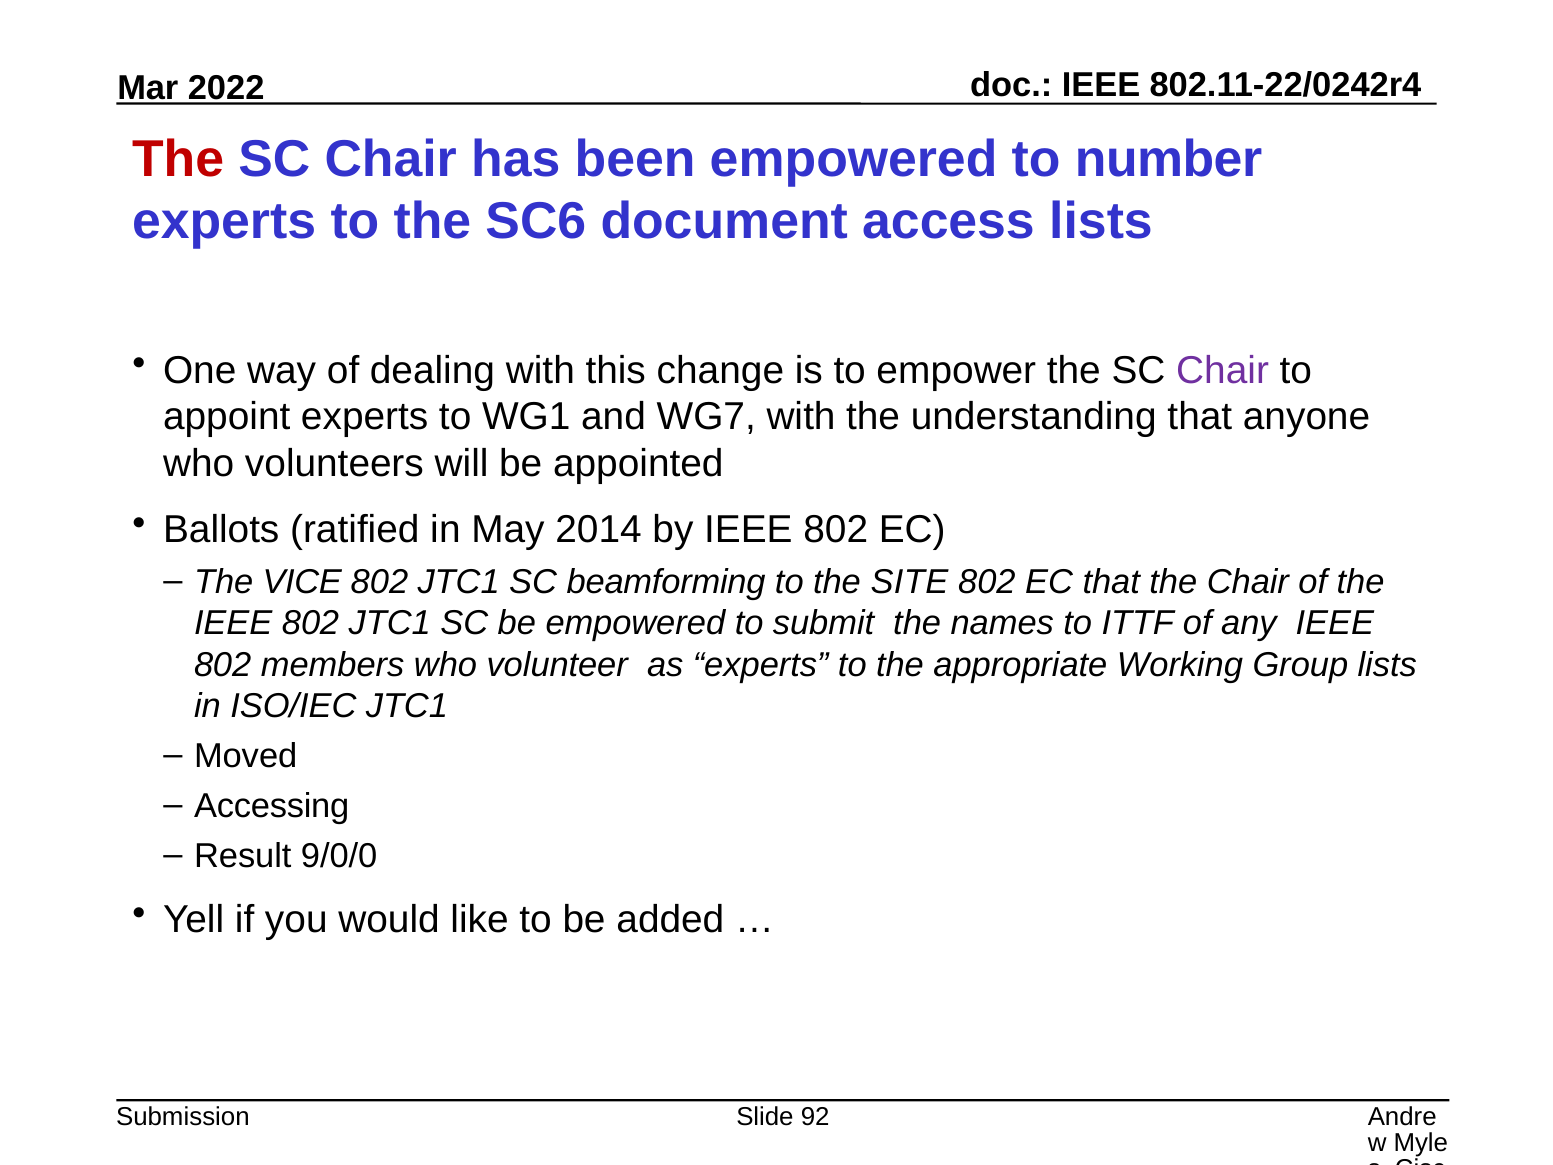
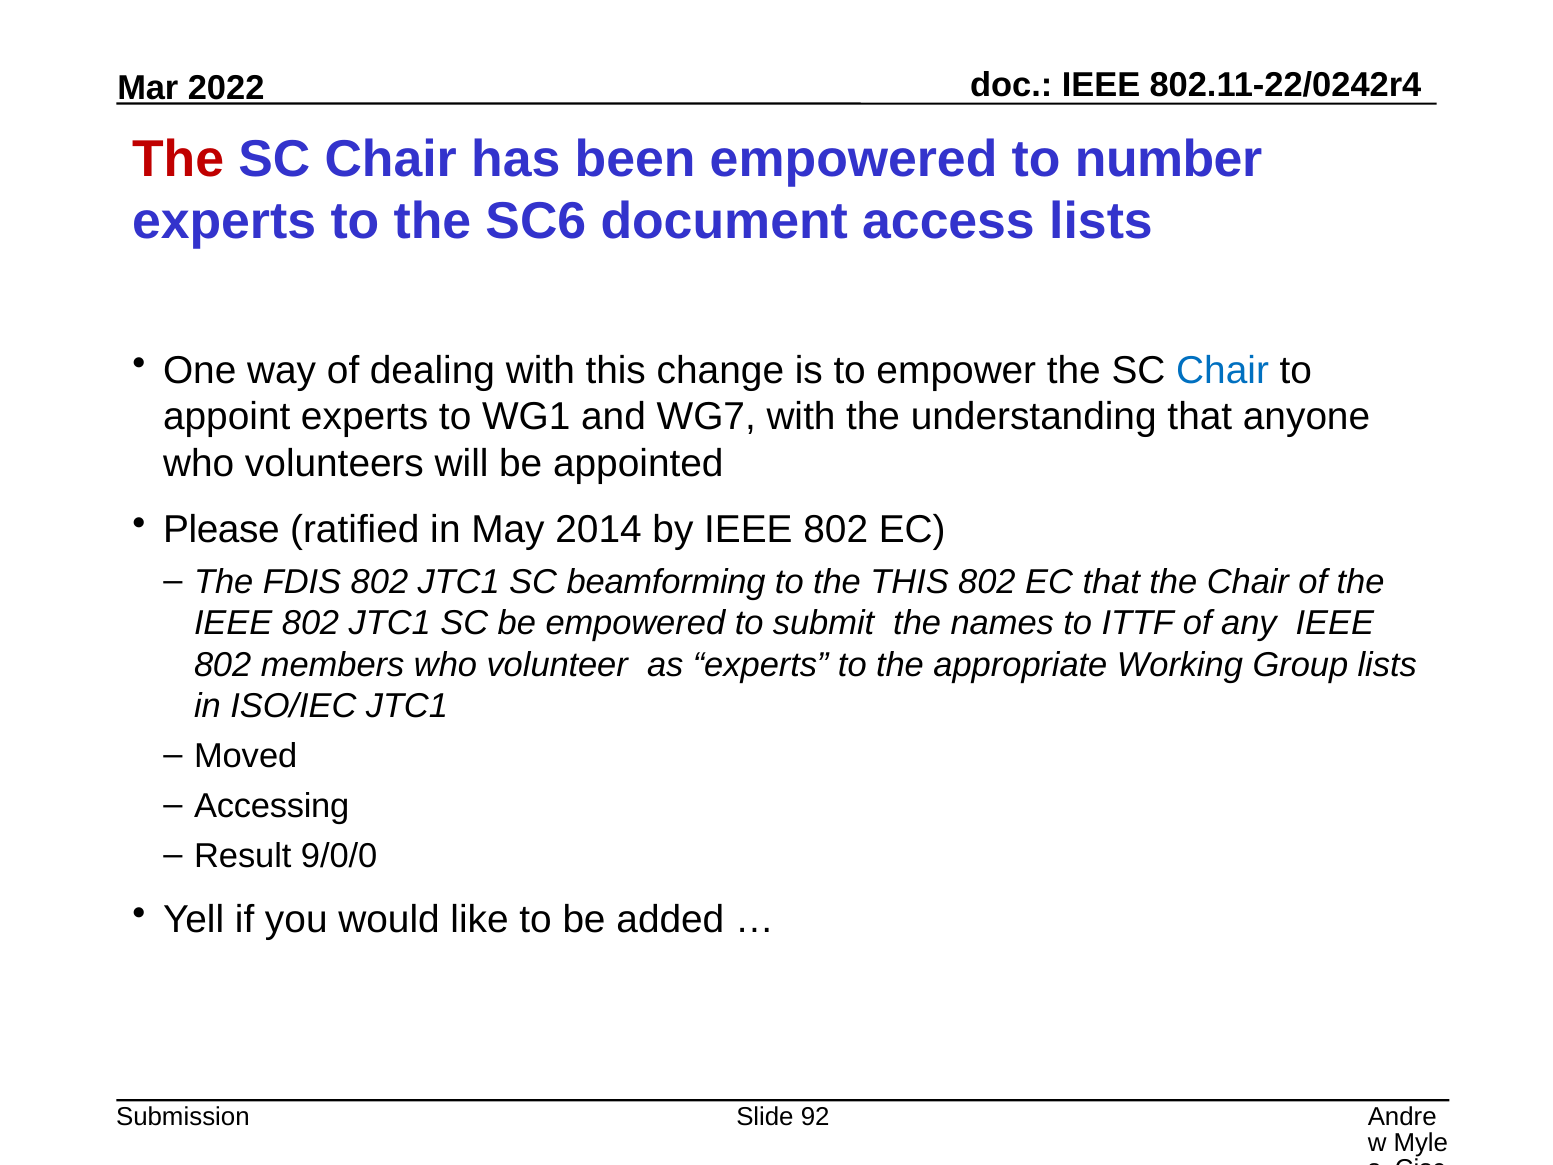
Chair at (1223, 370) colour: purple -> blue
Ballots: Ballots -> Please
VICE: VICE -> FDIS
the SITE: SITE -> THIS
